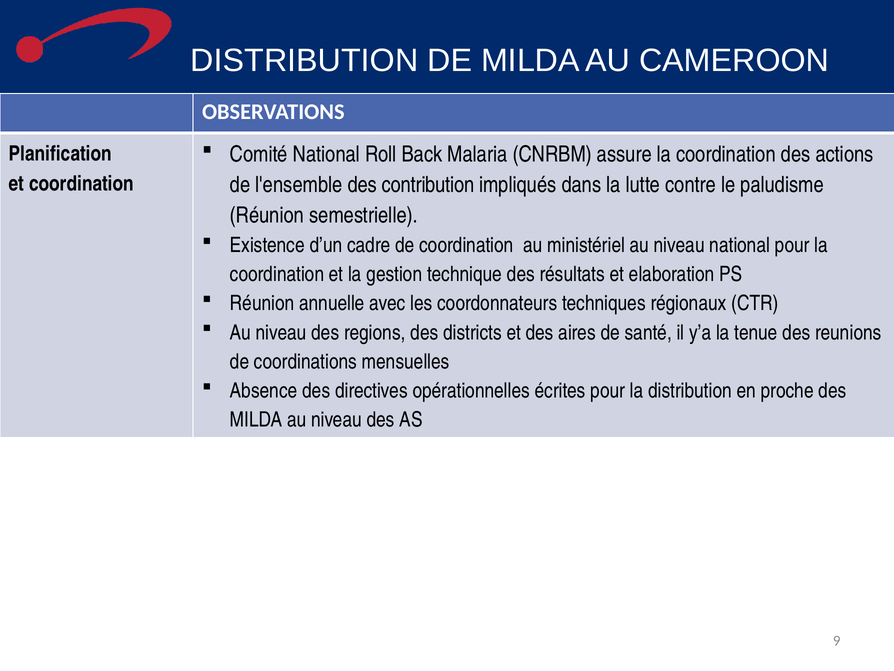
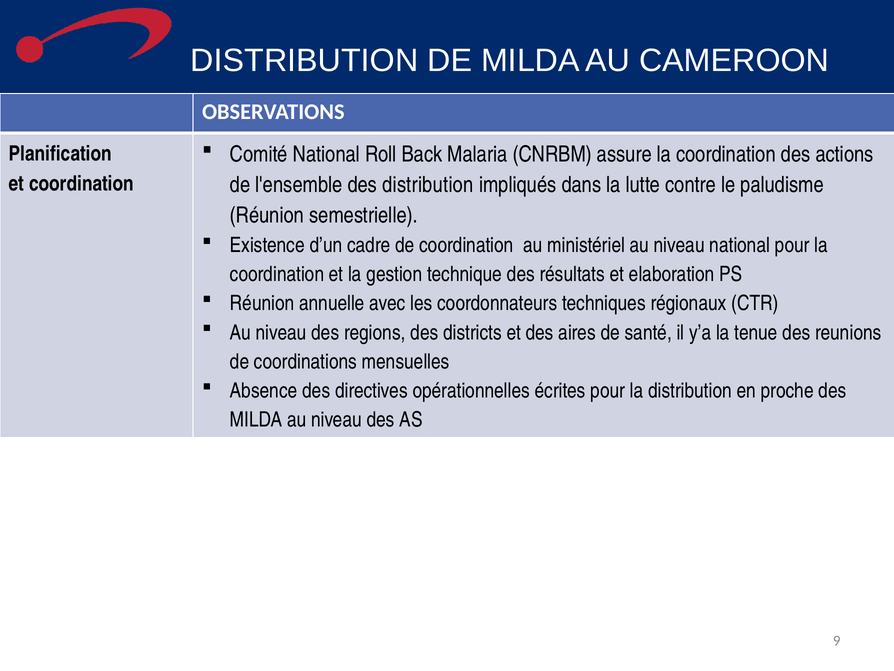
des contribution: contribution -> distribution
